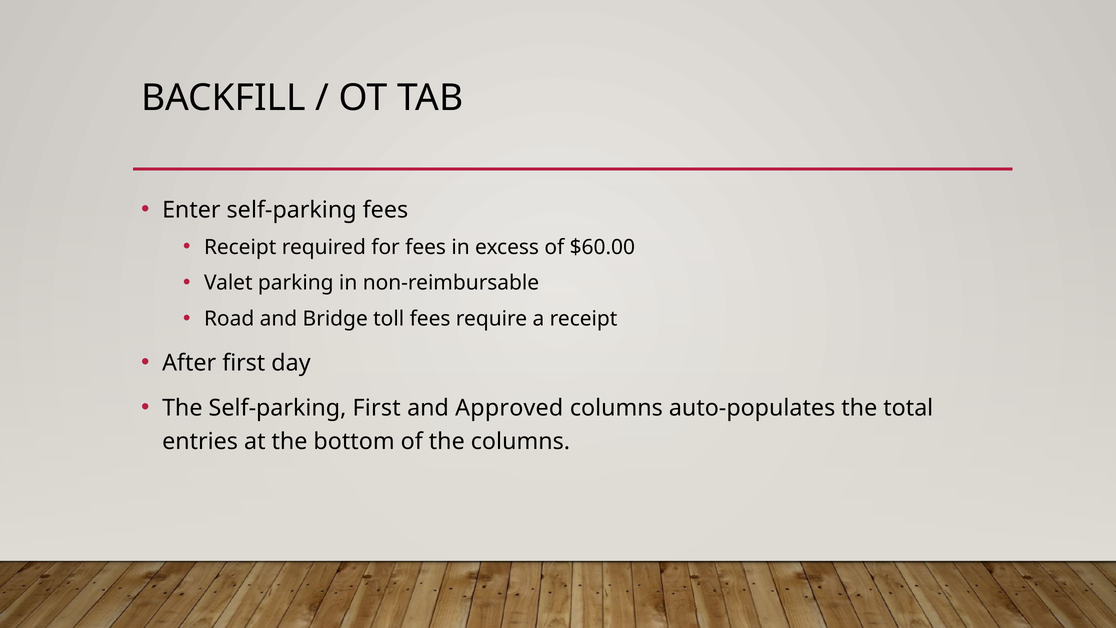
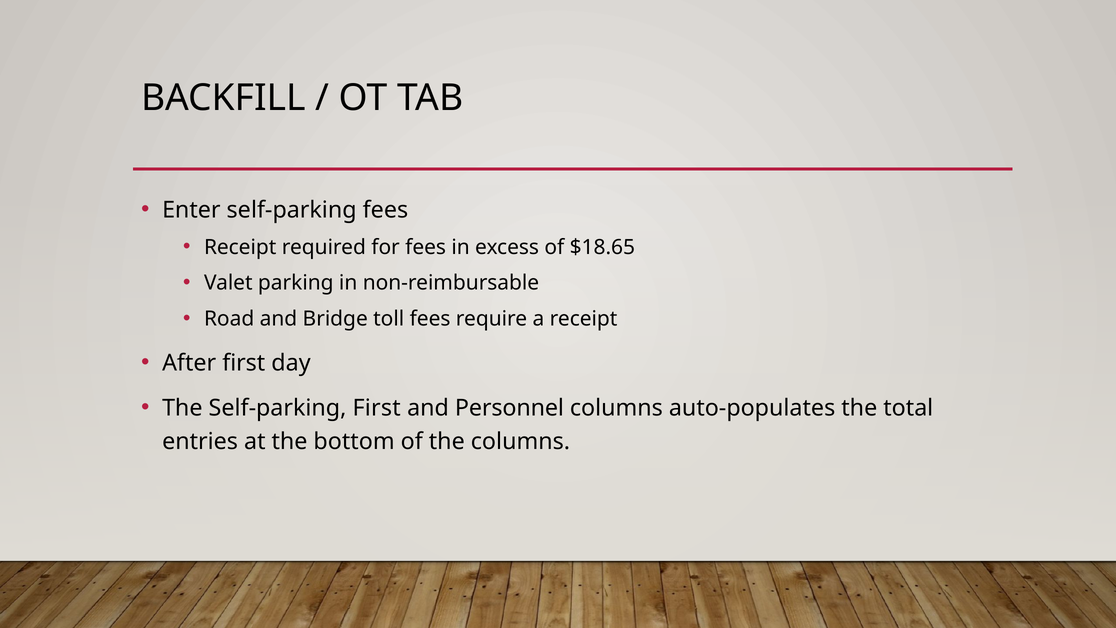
$60.00: $60.00 -> $18.65
Approved: Approved -> Personnel
